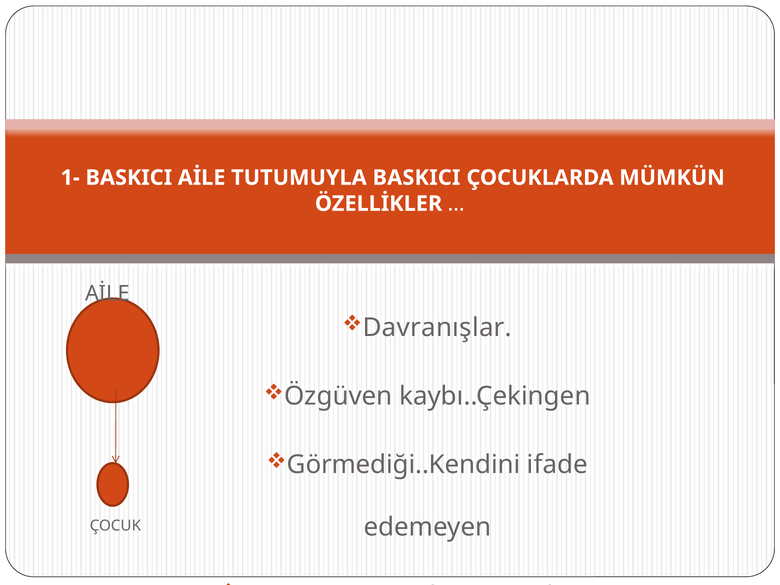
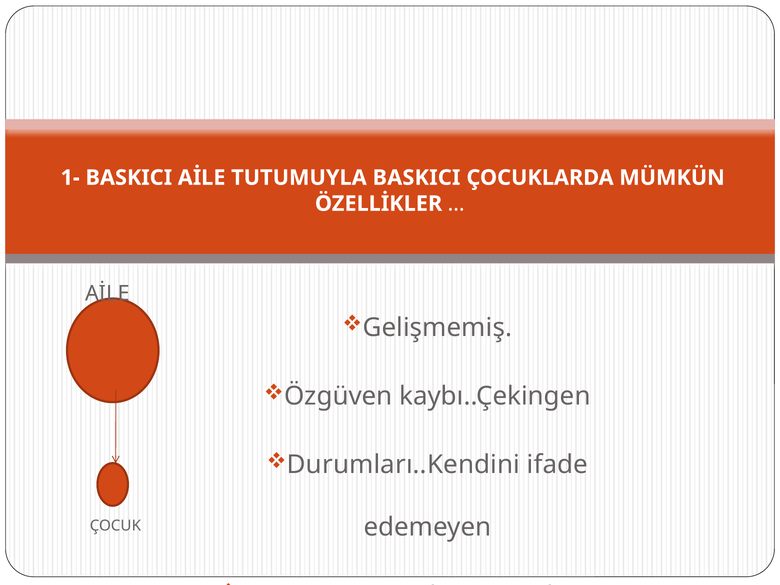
Davranışlar: Davranışlar -> Gelişmemiş
Görmediği..Kendini: Görmediği..Kendini -> Durumları..Kendini
